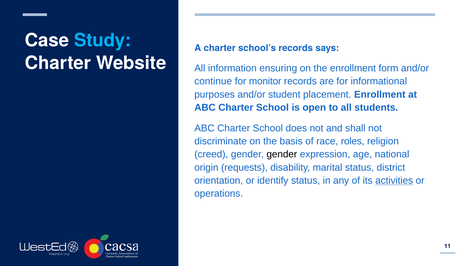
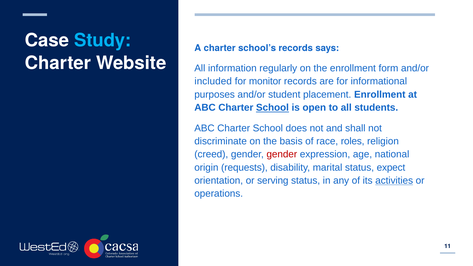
ensuring: ensuring -> regularly
continue: continue -> included
School at (272, 108) underline: none -> present
gender at (282, 154) colour: black -> red
district: district -> expect
identify: identify -> serving
